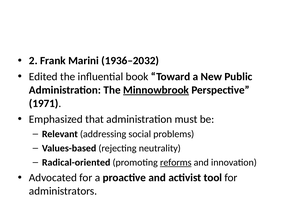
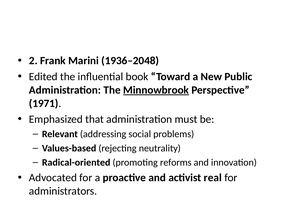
1936–2032: 1936–2032 -> 1936–2048
reforms underline: present -> none
tool: tool -> real
